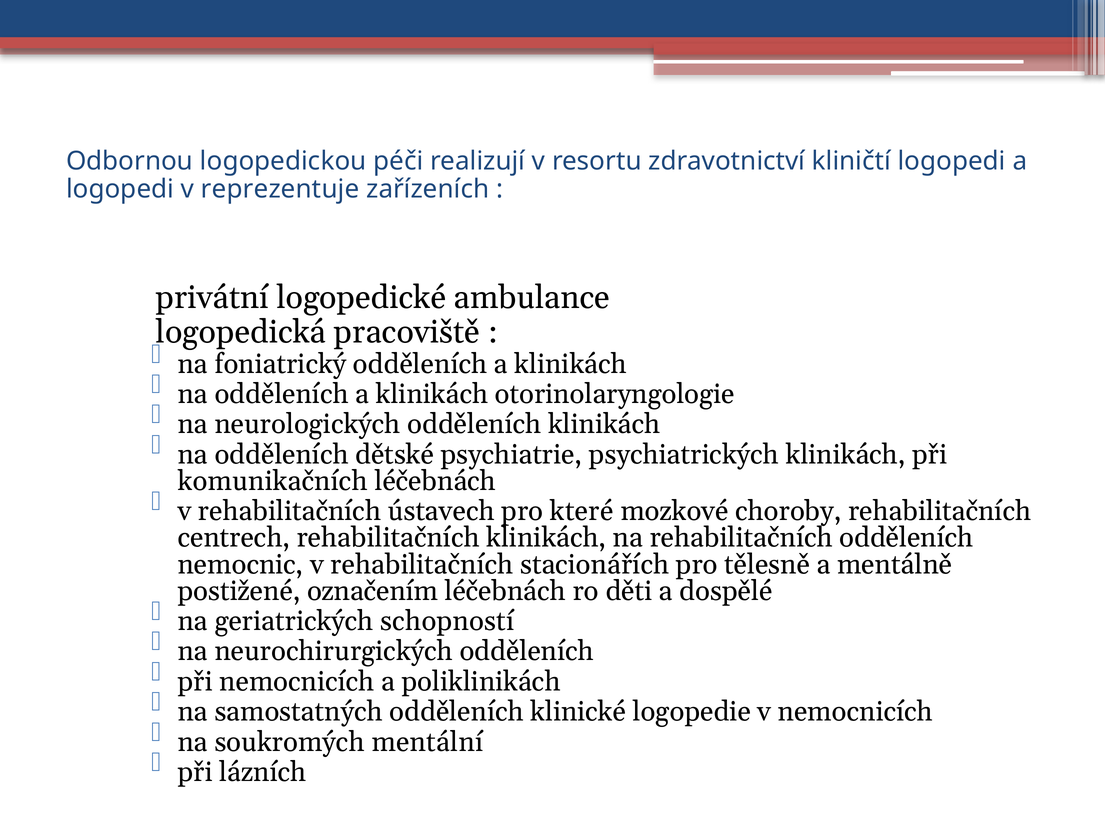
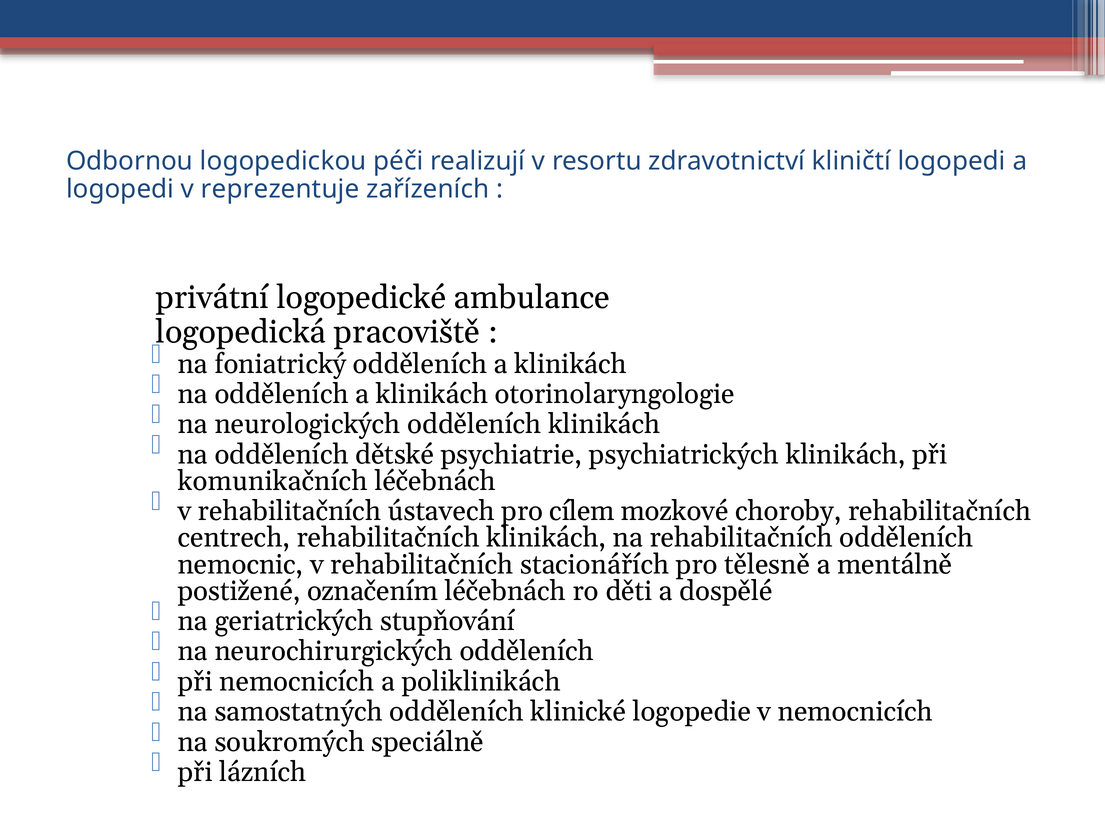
které: které -> cílem
schopností: schopností -> stupňování
mentální: mentální -> speciálně
